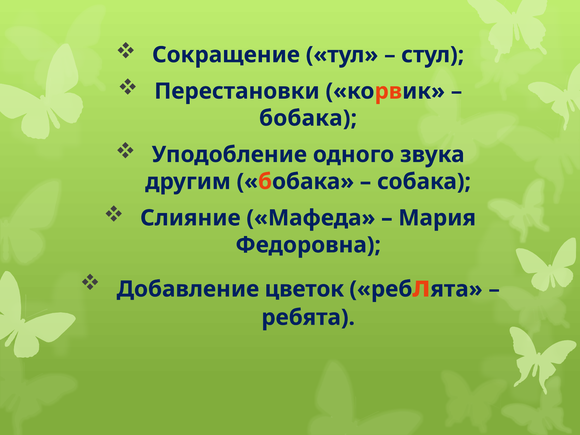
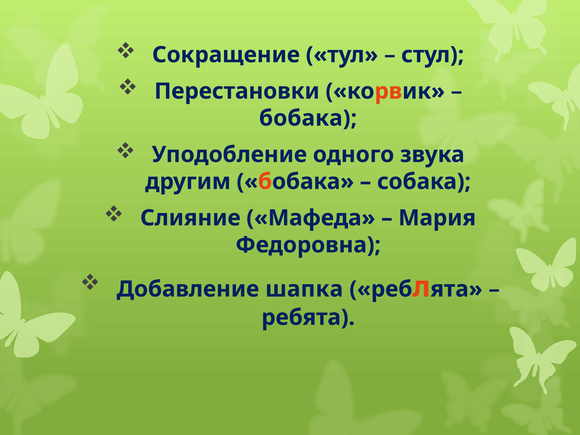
цветок: цветок -> шапка
